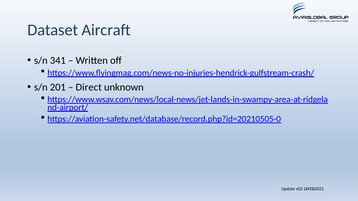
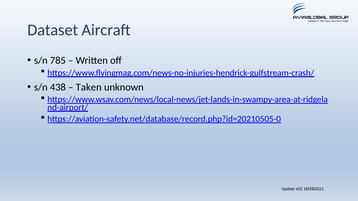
341: 341 -> 785
201: 201 -> 438
Direct: Direct -> Taken
